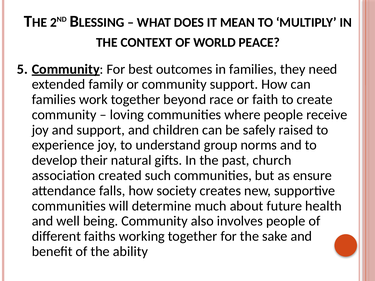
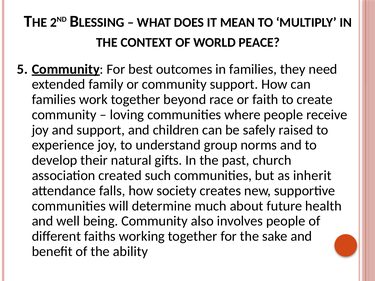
ensure: ensure -> inherit
